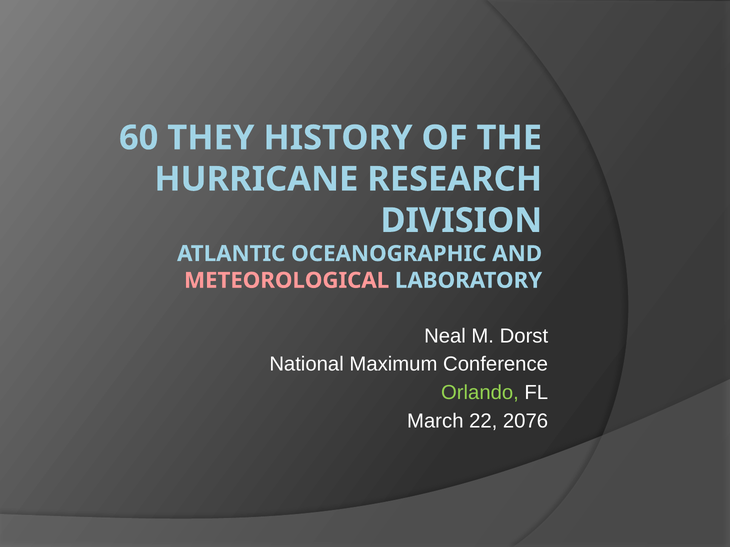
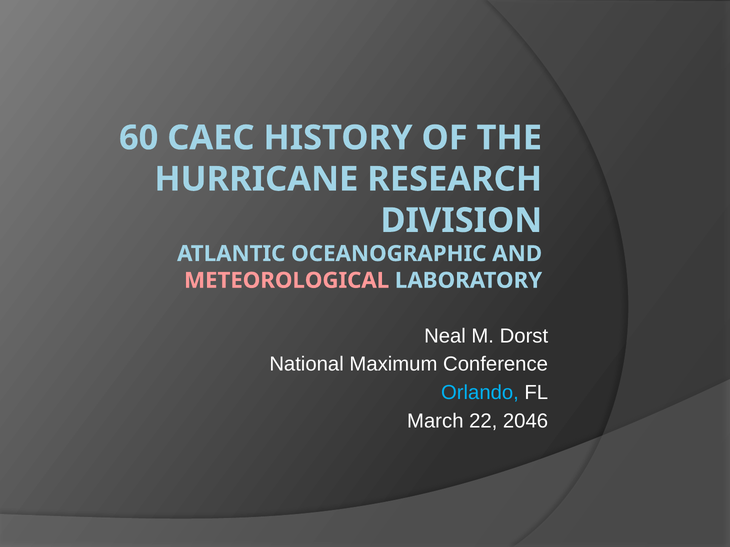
THEY: THEY -> CAEC
Orlando colour: light green -> light blue
2076: 2076 -> 2046
